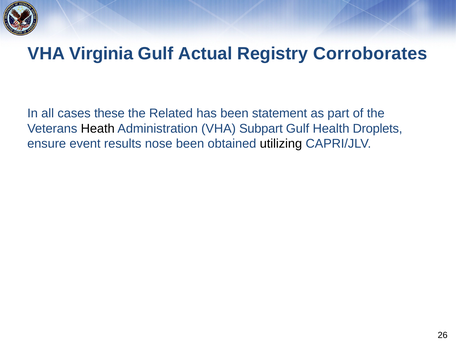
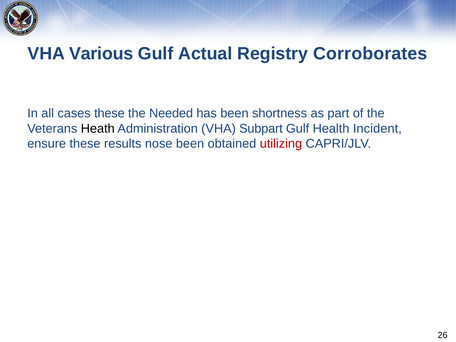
Virginia: Virginia -> Various
Related: Related -> Needed
statement: statement -> shortness
Droplets: Droplets -> Incident
ensure event: event -> these
utilizing colour: black -> red
